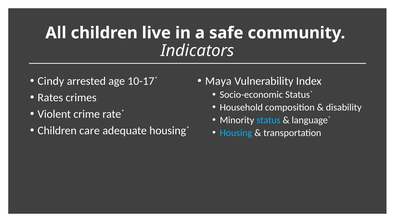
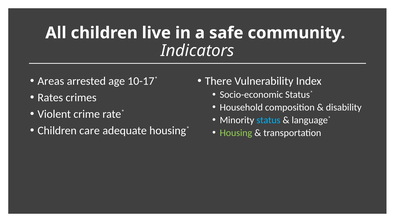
Cindy: Cindy -> Areas
Maya: Maya -> There
Housing colour: light blue -> light green
